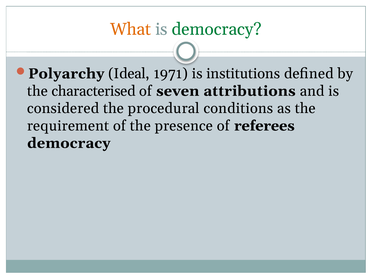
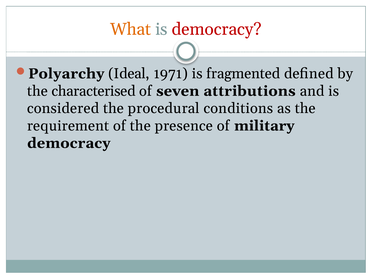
democracy at (217, 29) colour: green -> red
institutions: institutions -> fragmented
referees: referees -> military
